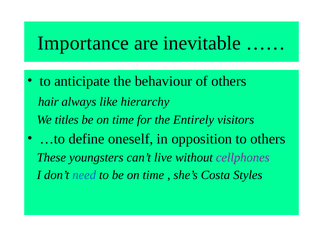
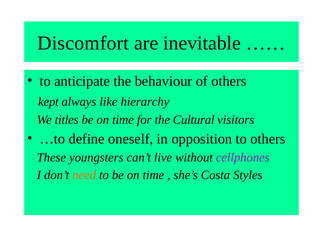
Importance: Importance -> Discomfort
hair: hair -> kept
Entirely: Entirely -> Cultural
need colour: blue -> orange
